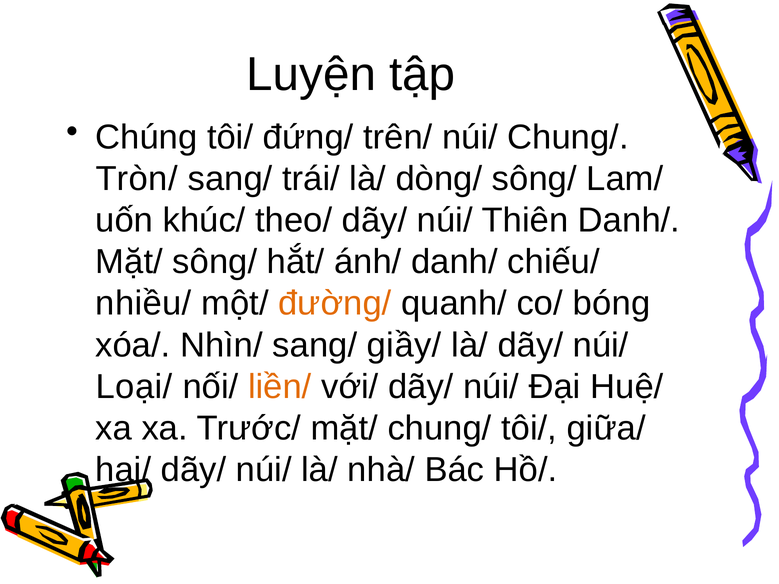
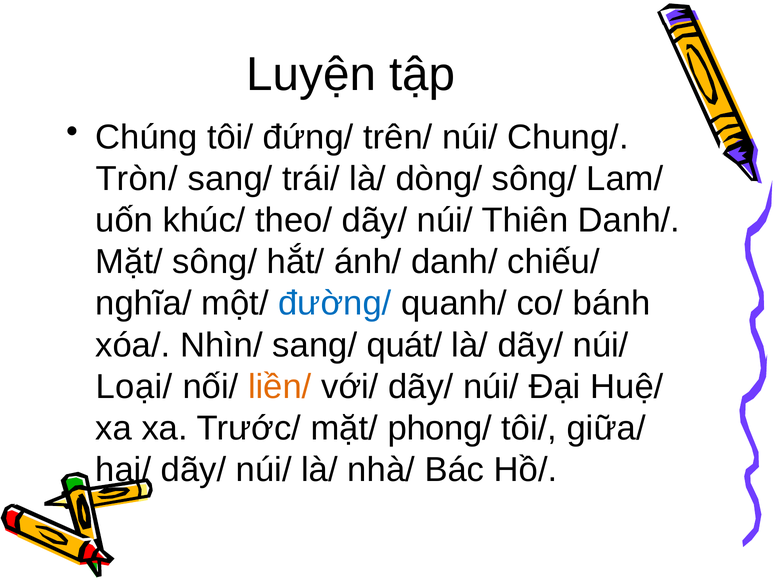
nhiều/: nhiều/ -> nghĩa/
đường/ colour: orange -> blue
bóng: bóng -> bánh
giầy/: giầy/ -> quát/
mặt/ chung/: chung/ -> phong/
